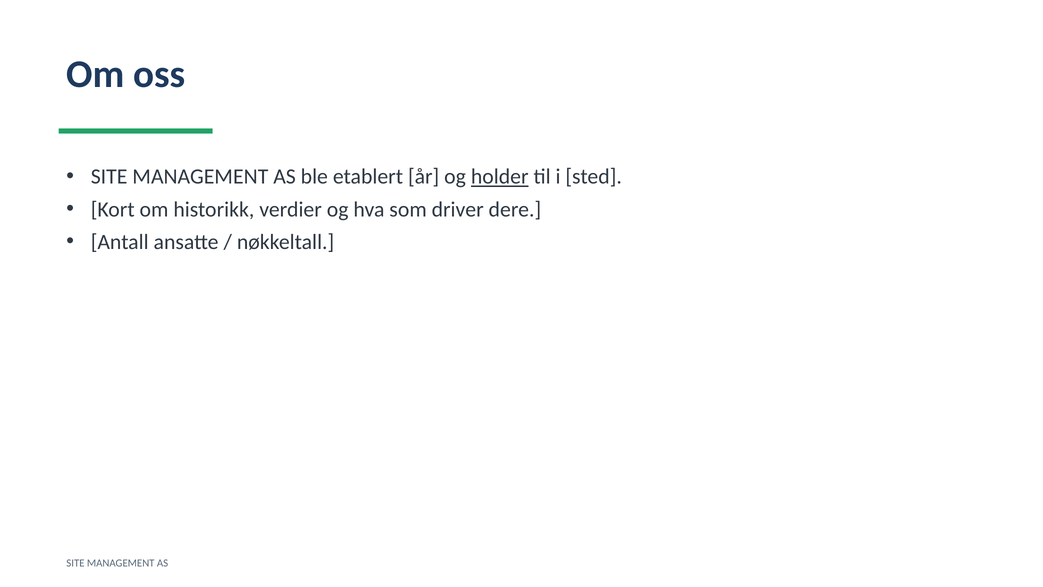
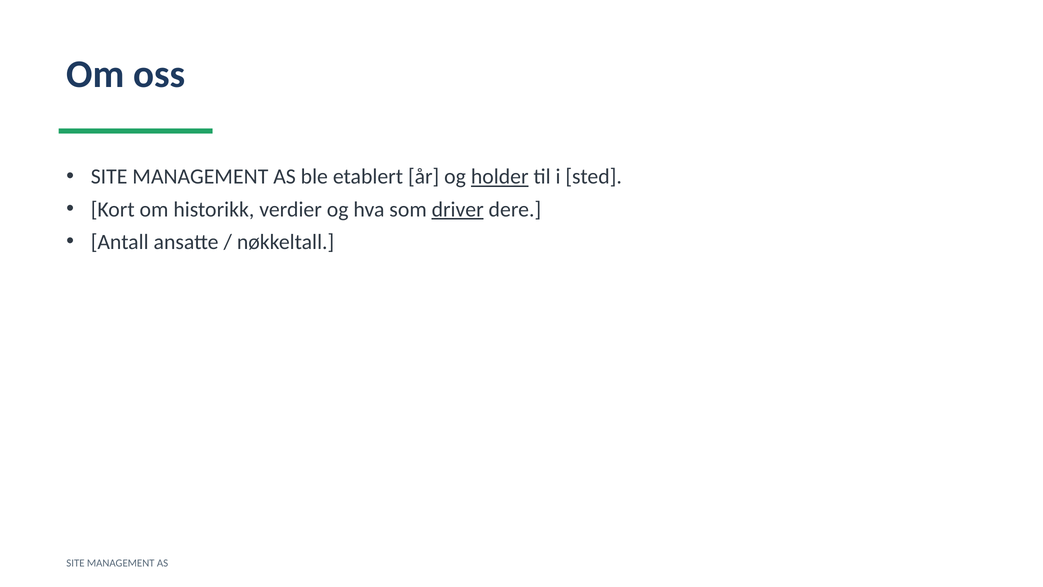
driver underline: none -> present
